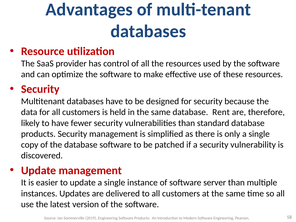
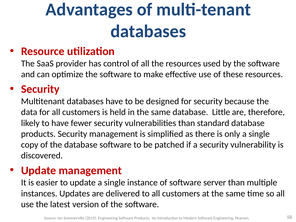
Rent: Rent -> Little
